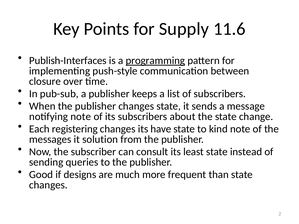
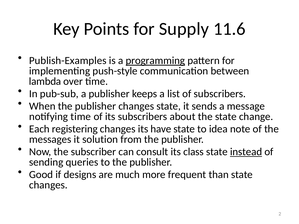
Publish-Interfaces: Publish-Interfaces -> Publish-Examples
closure: closure -> lambda
notifying note: note -> time
kind: kind -> idea
least: least -> class
instead underline: none -> present
